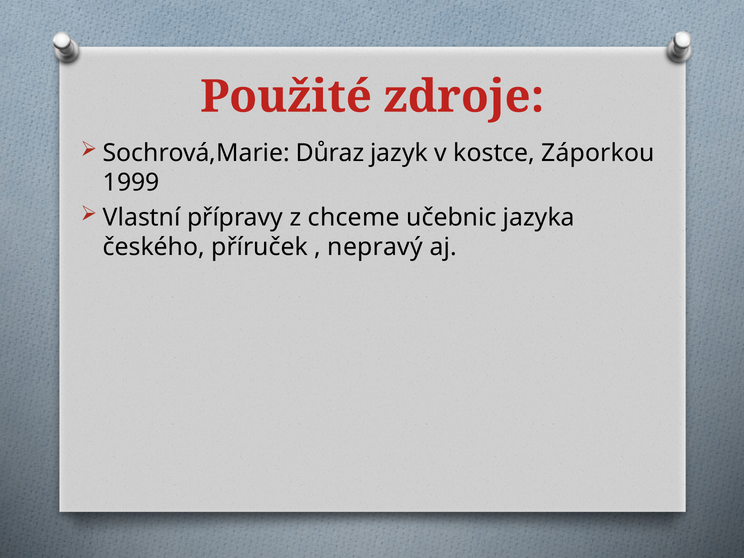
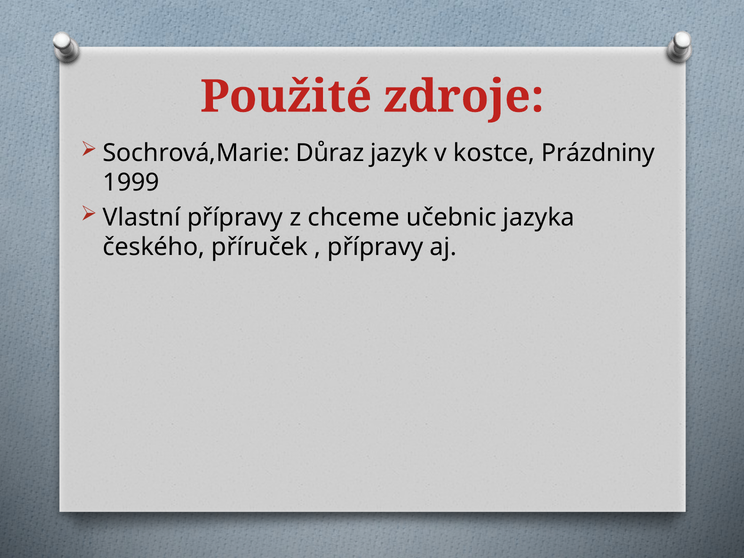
Záporkou: Záporkou -> Prázdniny
nepravý at (375, 247): nepravý -> přípravy
